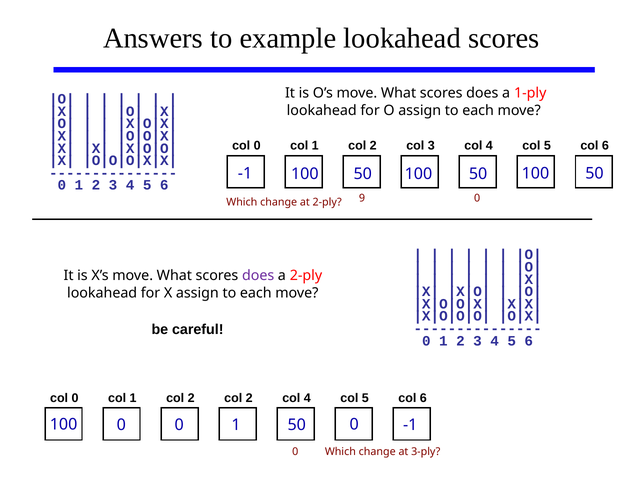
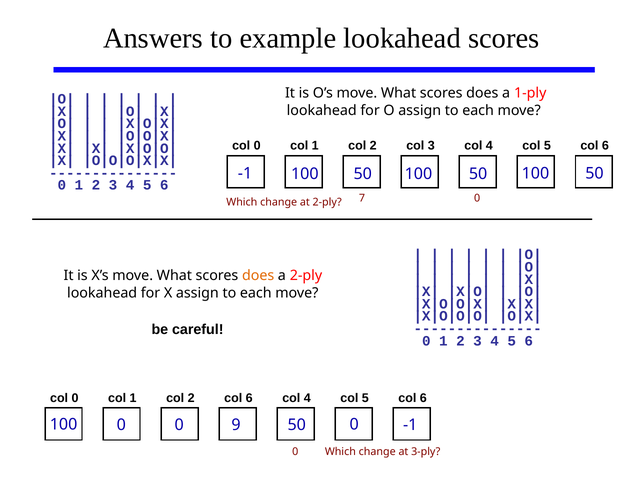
9: 9 -> 7
does at (258, 275) colour: purple -> orange
2 col 2: 2 -> 6
0 0 1: 1 -> 9
